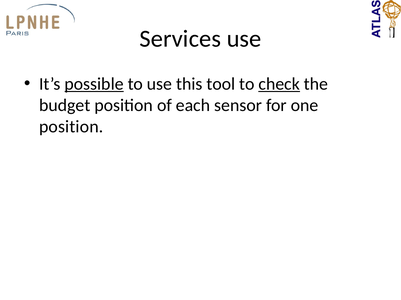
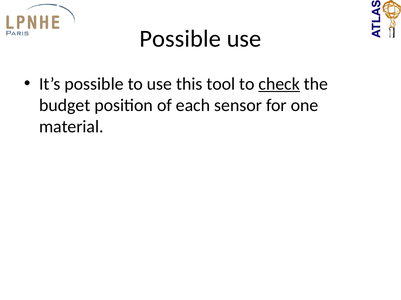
Services at (180, 39): Services -> Possible
possible at (94, 84) underline: present -> none
position at (71, 127): position -> material
